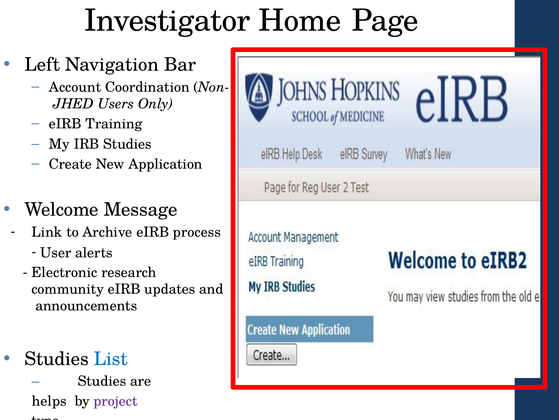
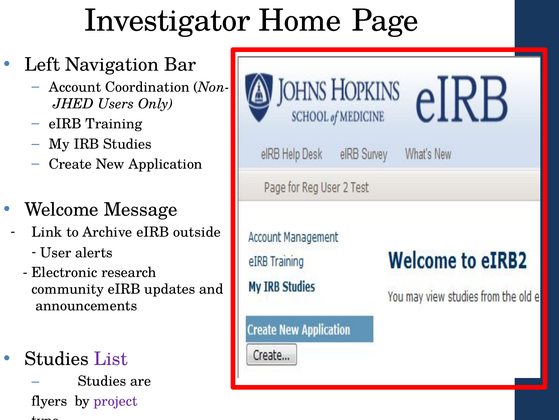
process: process -> outside
List colour: blue -> purple
helps: helps -> flyers
